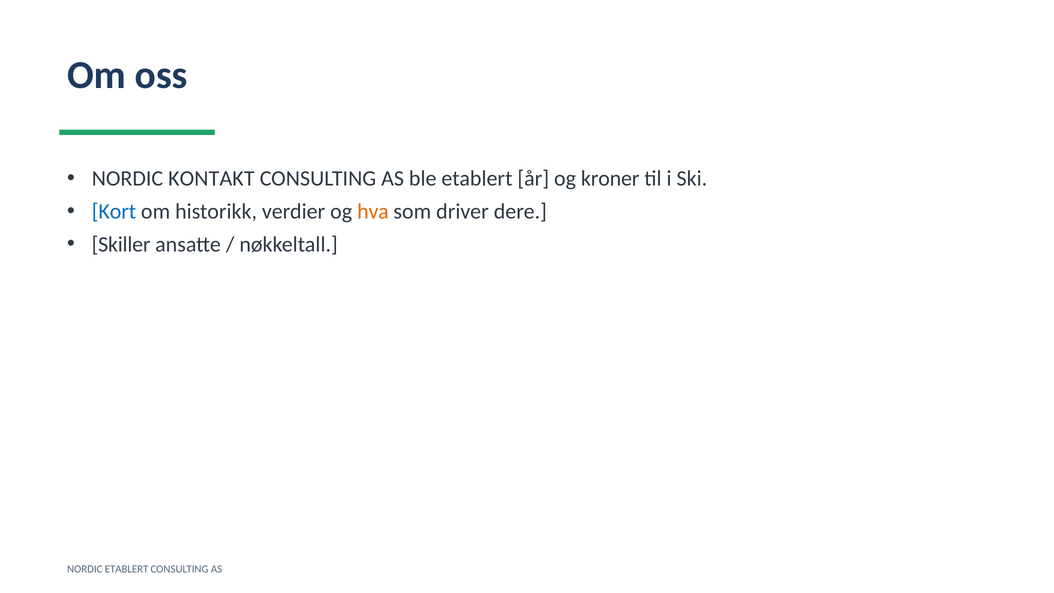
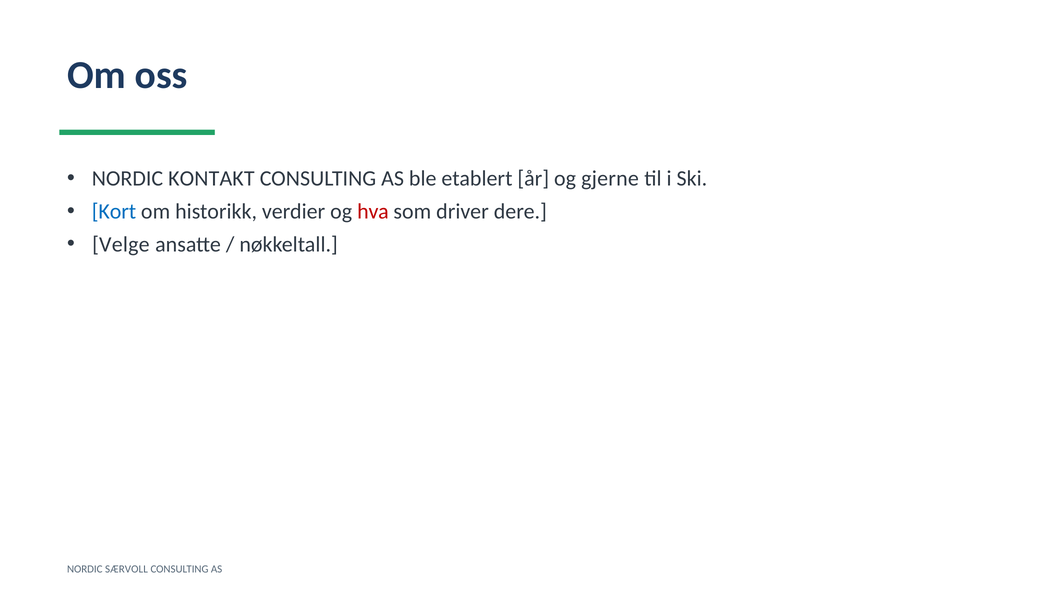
kroner: kroner -> gjerne
hva colour: orange -> red
Skiller: Skiller -> Velge
NORDIC ETABLERT: ETABLERT -> SÆRVOLL
